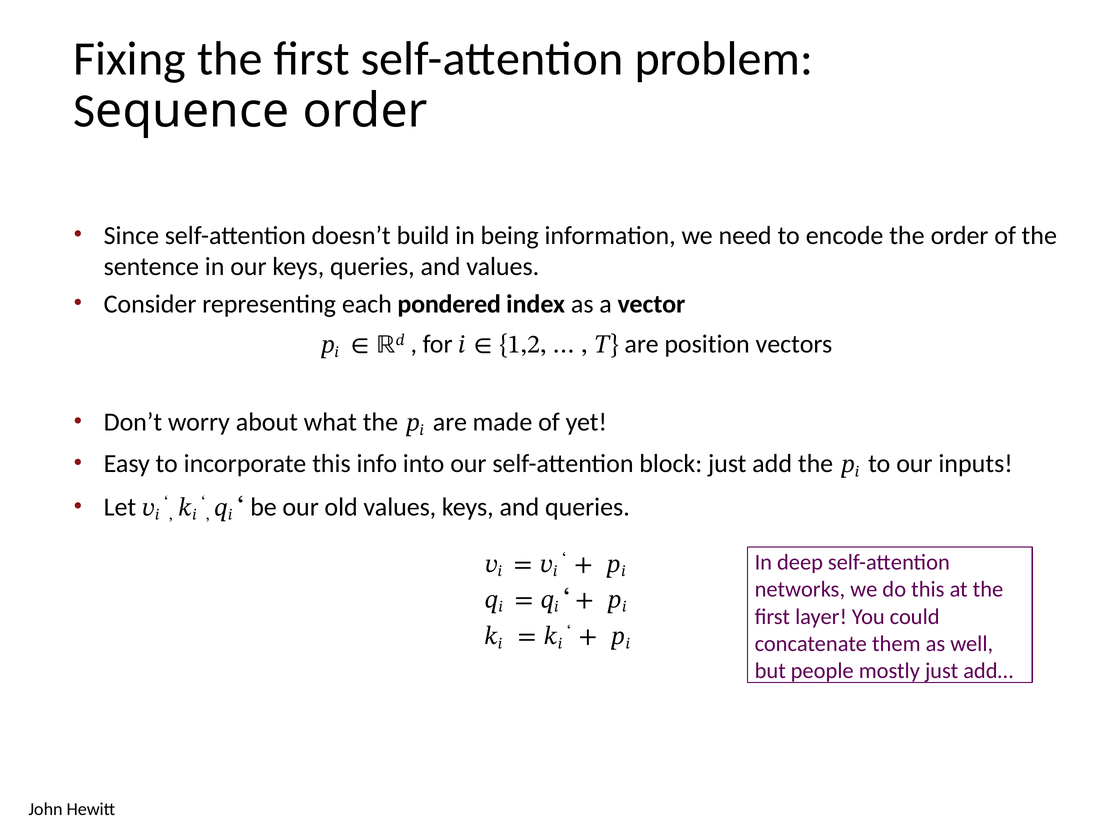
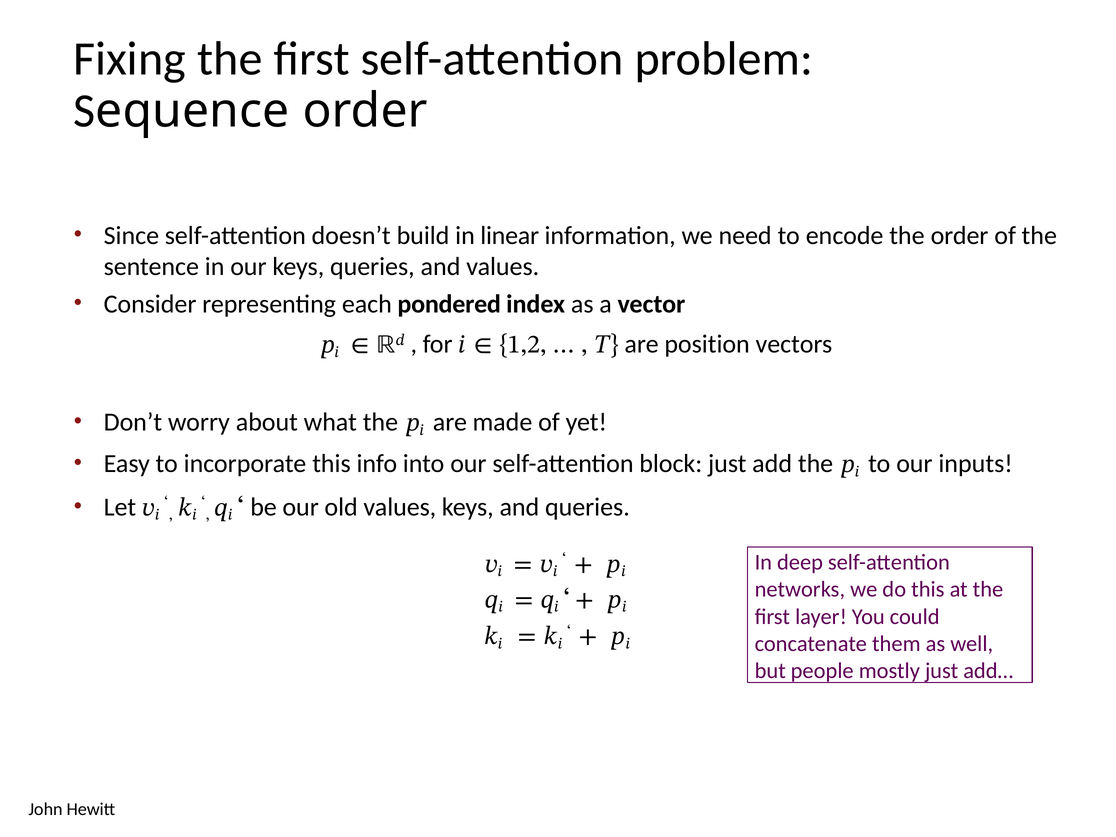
being: being -> linear
